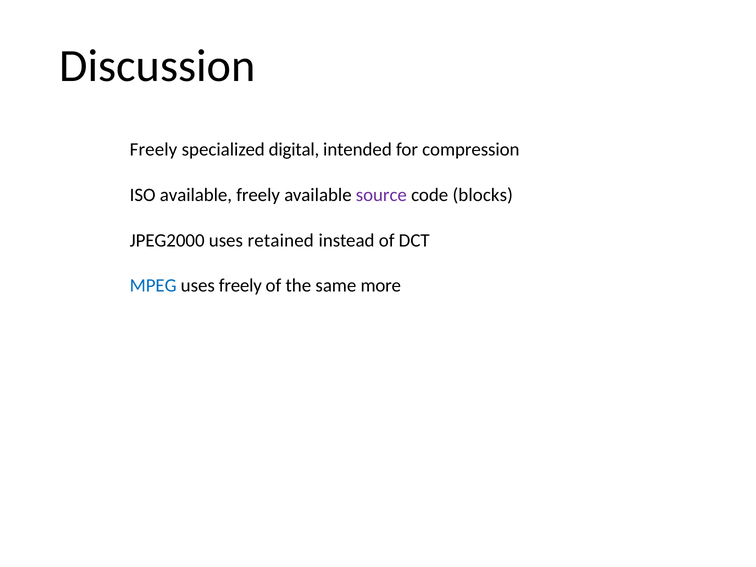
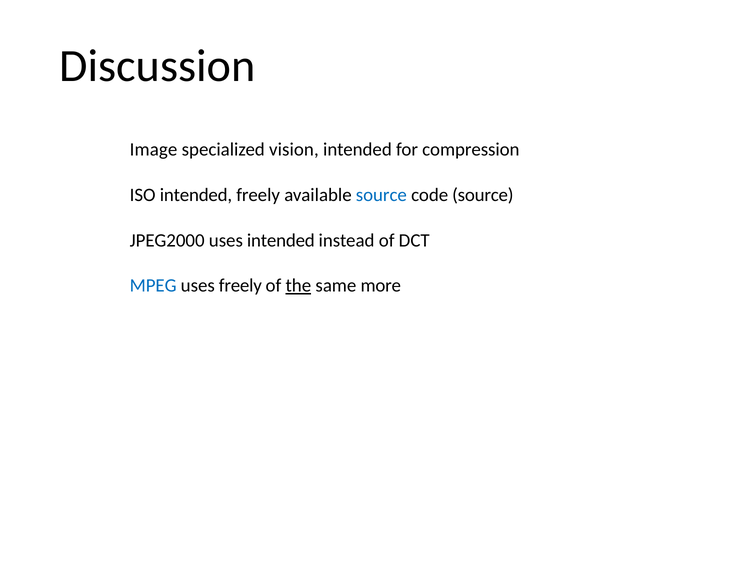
Freely at (153, 150): Freely -> Image
digital: digital -> vision
ISO available: available -> intended
source at (381, 195) colour: purple -> blue
code blocks: blocks -> source
uses retained: retained -> intended
the underline: none -> present
